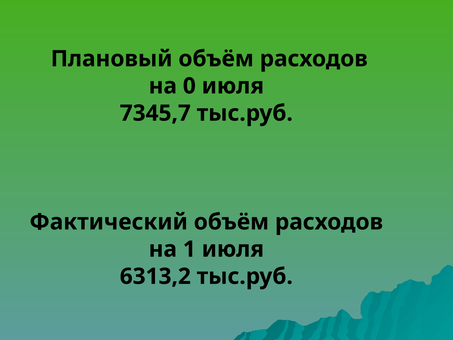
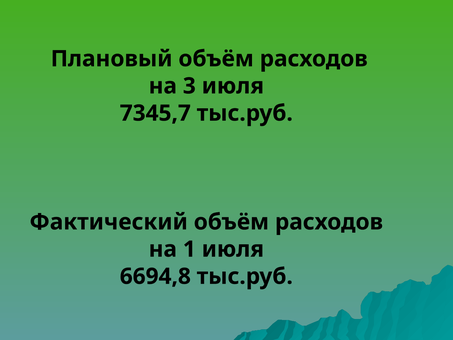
0: 0 -> 3
6313,2: 6313,2 -> 6694,8
